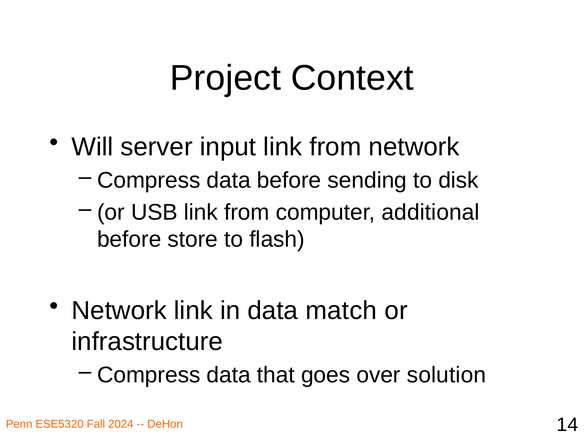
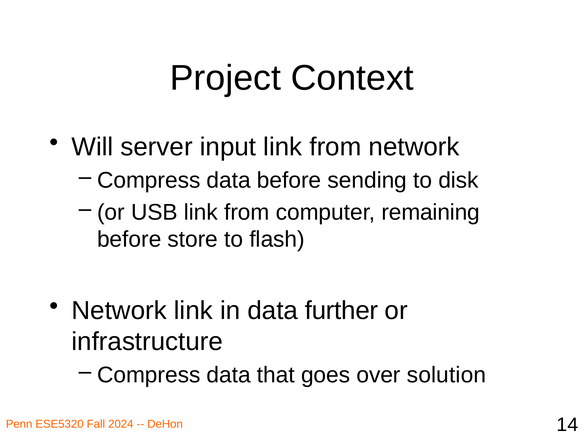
additional: additional -> remaining
match: match -> further
